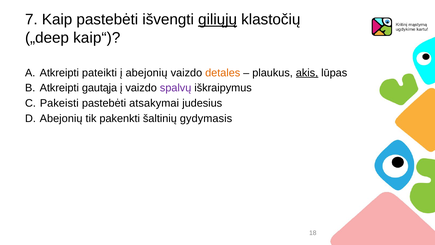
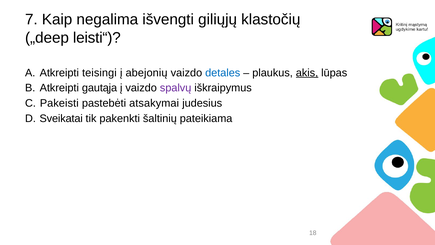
Kaip pastebėti: pastebėti -> negalima
giliųjų underline: present -> none
kaip“: kaip“ -> leisti“
pateikti: pateikti -> teisingi
detales colour: orange -> blue
Abejonių at (61, 118): Abejonių -> Sveikatai
gydymasis: gydymasis -> pateikiama
